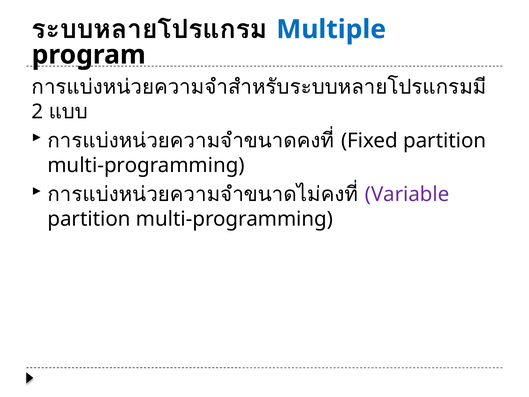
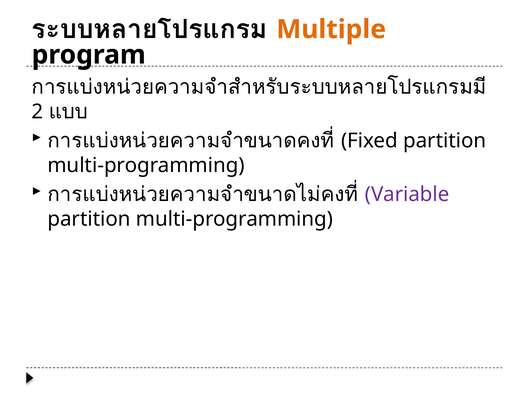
Multiple colour: blue -> orange
